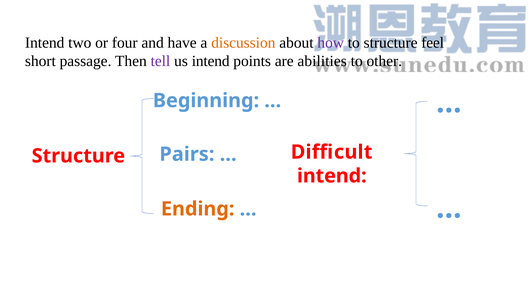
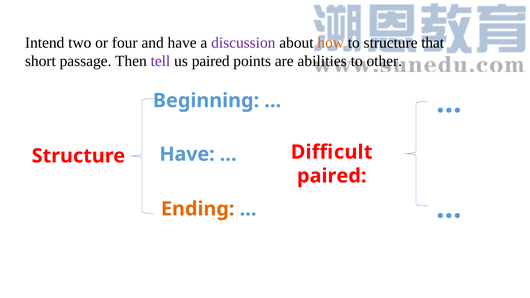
discussion colour: orange -> purple
how colour: purple -> orange
feel: feel -> that
us intend: intend -> paired
Pairs at (187, 154): Pairs -> Have
intend at (332, 176): intend -> paired
